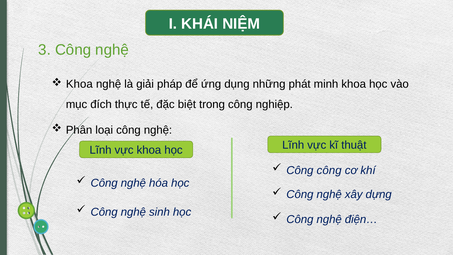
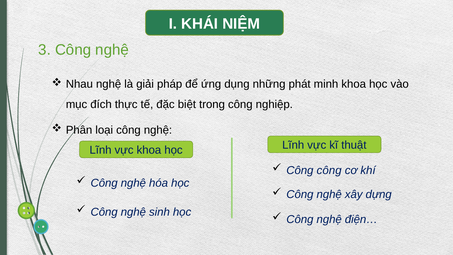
Khoa at (79, 84): Khoa -> Nhau
